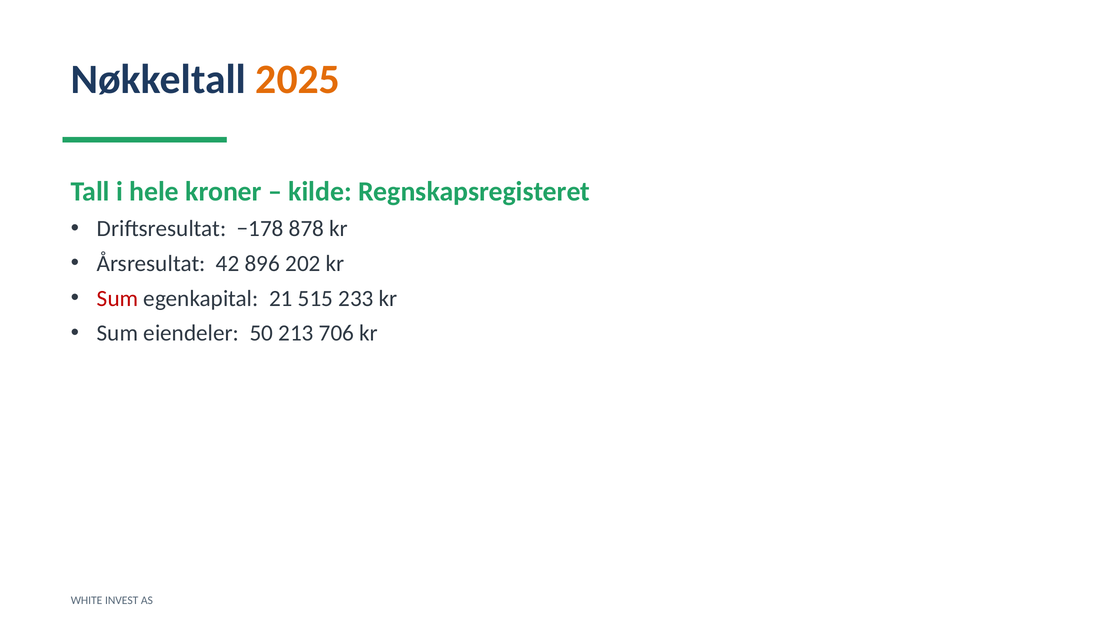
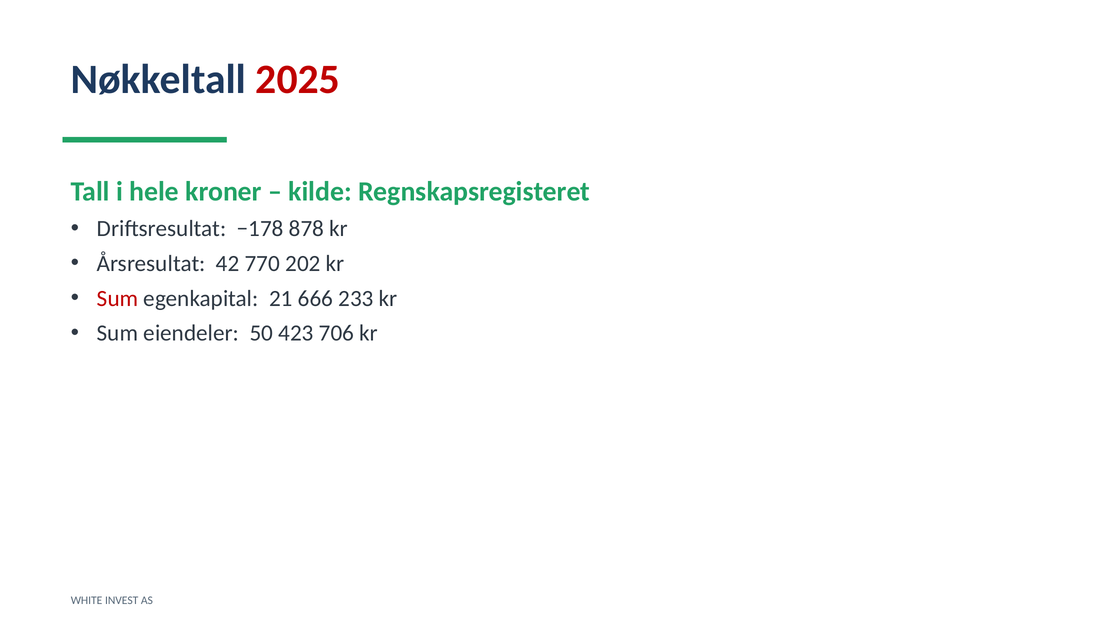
2025 colour: orange -> red
896: 896 -> 770
515: 515 -> 666
213: 213 -> 423
